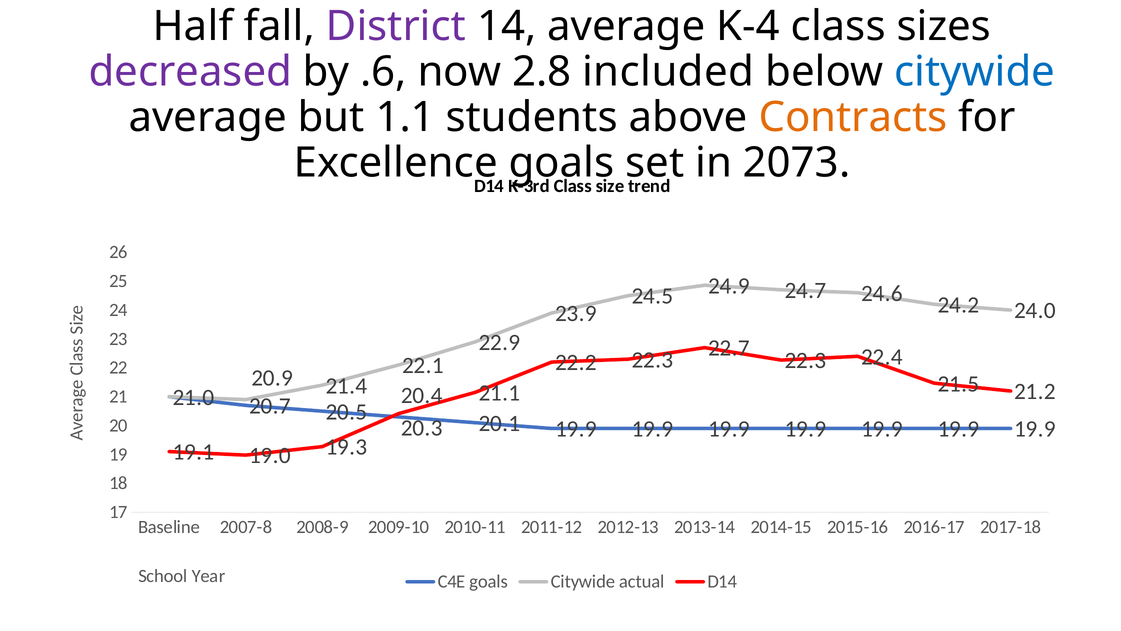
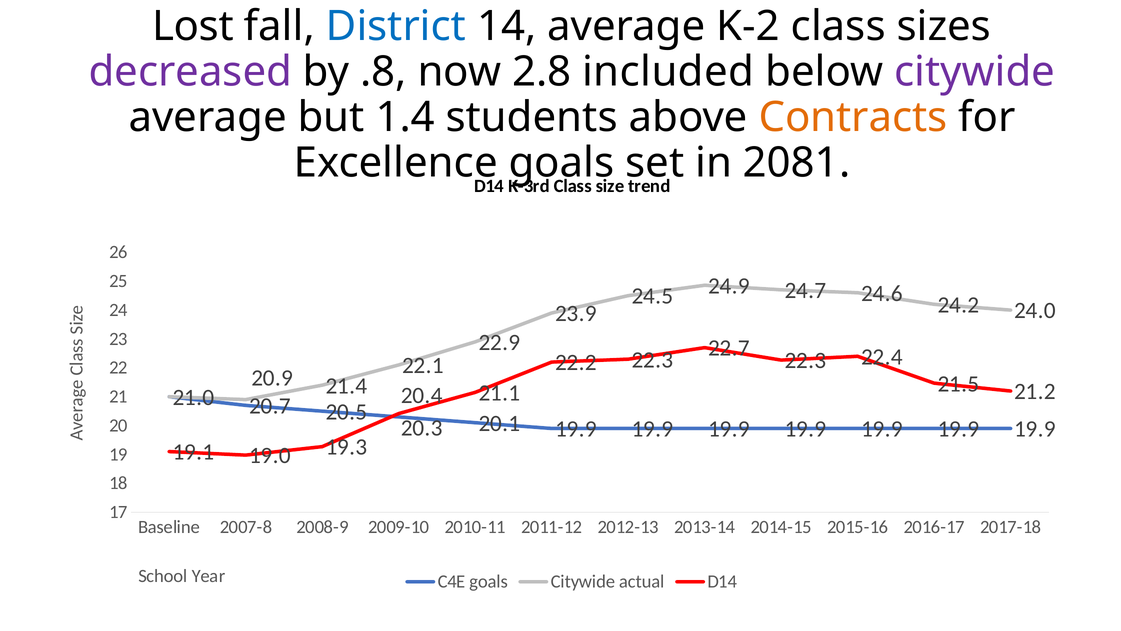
Half: Half -> Lost
District colour: purple -> blue
K-4: K-4 -> K-2
.6: .6 -> .8
citywide at (975, 72) colour: blue -> purple
1.1: 1.1 -> 1.4
2073: 2073 -> 2081
